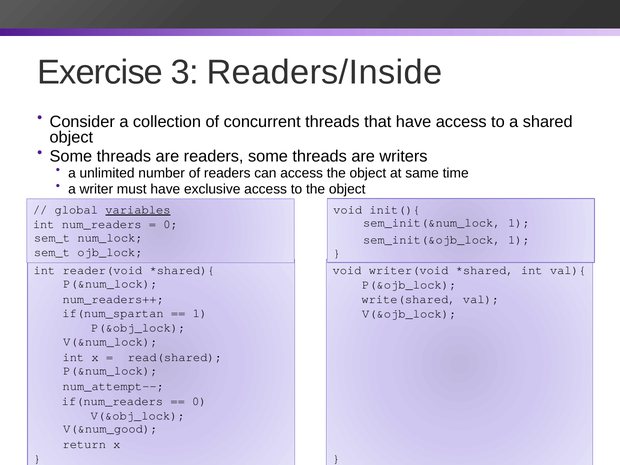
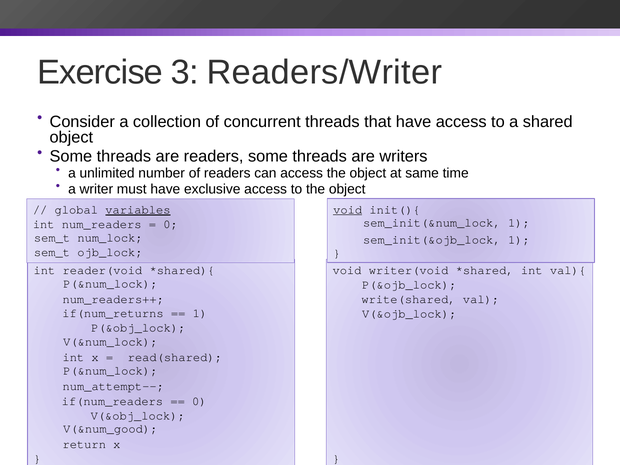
Readers/Inside: Readers/Inside -> Readers/Writer
void at (348, 210) underline: none -> present
if(num_spartan: if(num_spartan -> if(num_returns
